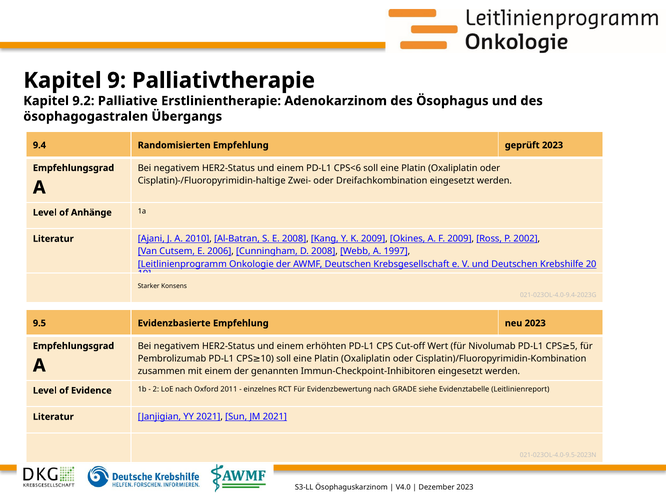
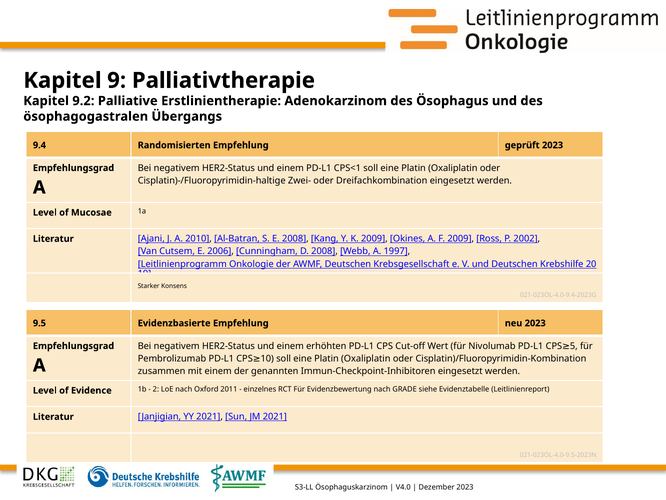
CPS<6: CPS<6 -> CPS<1
Anhänge: Anhänge -> Mucosae
